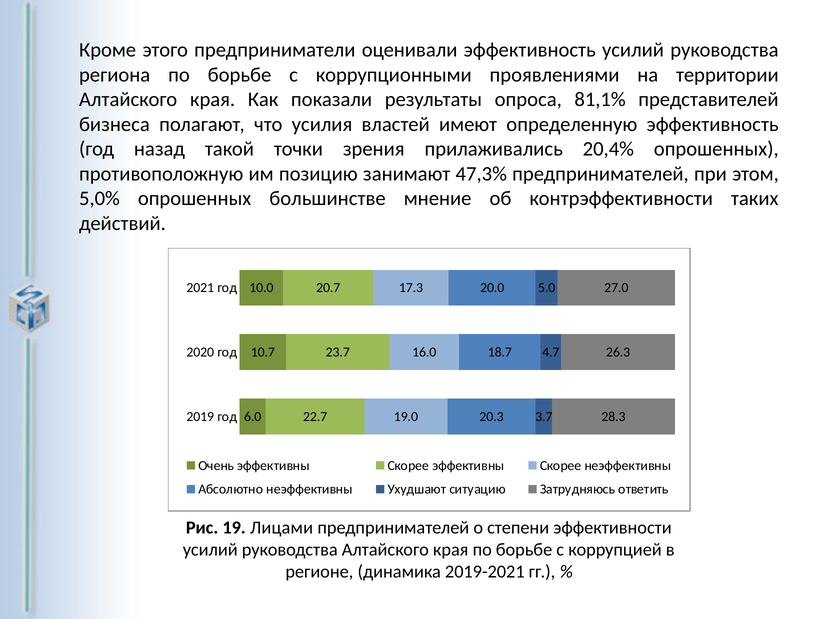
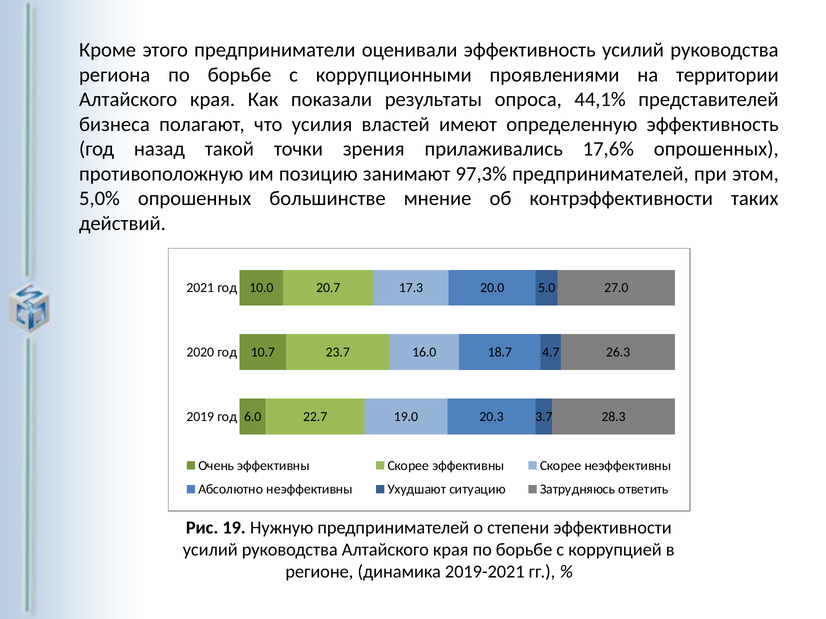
81,1%: 81,1% -> 44,1%
20,4%: 20,4% -> 17,6%
47,3%: 47,3% -> 97,3%
Лицами: Лицами -> Нужную
